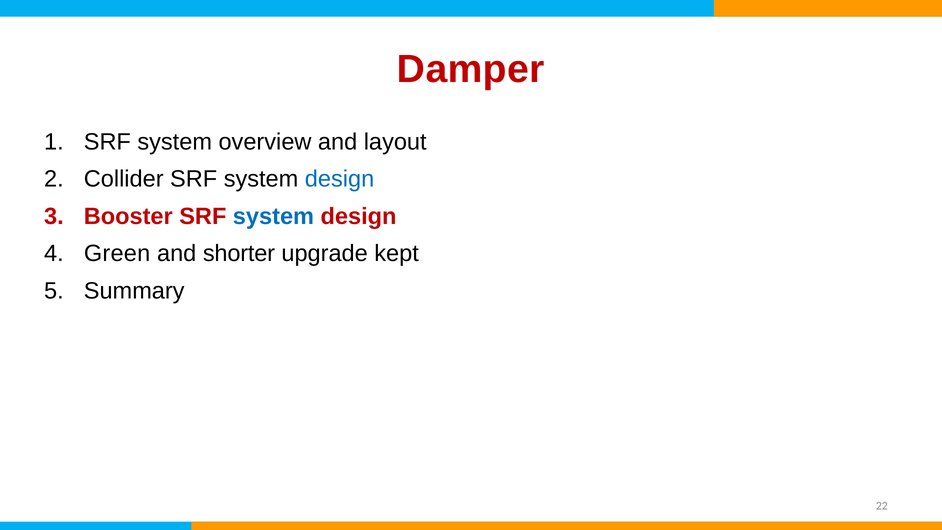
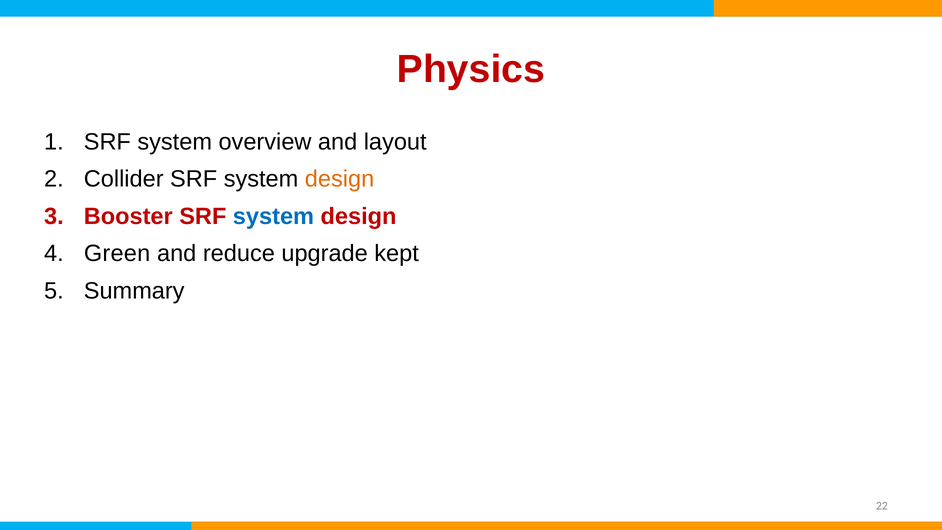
Damper: Damper -> Physics
design at (340, 179) colour: blue -> orange
shorter: shorter -> reduce
